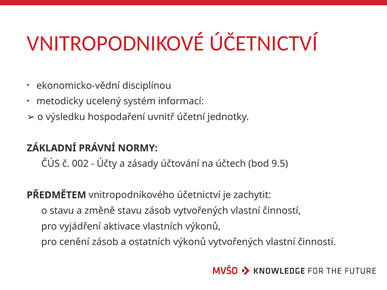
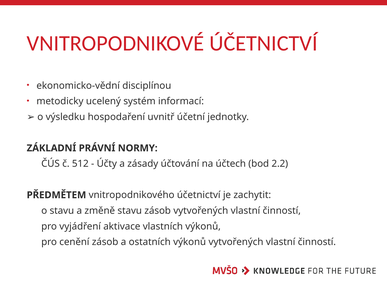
002: 002 -> 512
9.5: 9.5 -> 2.2
